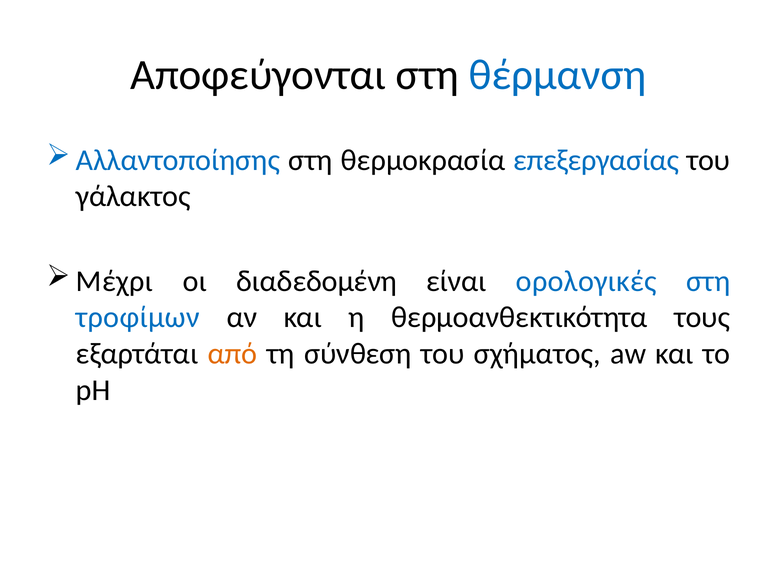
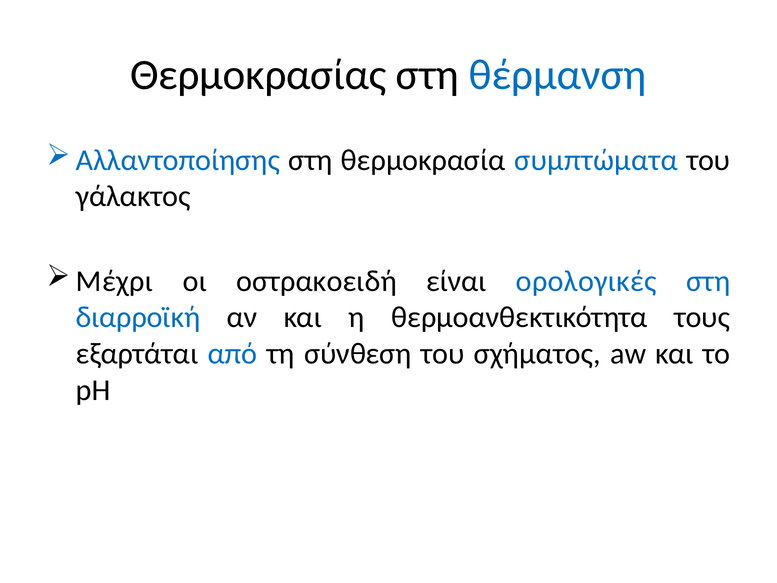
Αποφεύγονται: Αποφεύγονται -> Θερμοκρασίας
επεξεργασίας: επεξεργασίας -> συμπτώματα
διαδεδομένη: διαδεδομένη -> οστρακοειδή
τροφίμων: τροφίμων -> διαρροϊκή
από colour: orange -> blue
